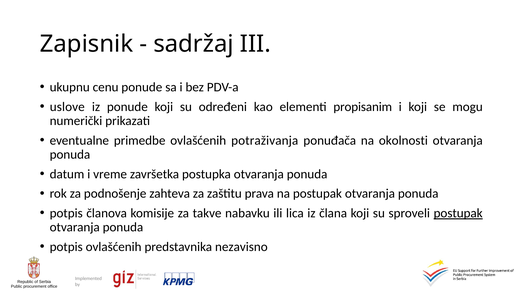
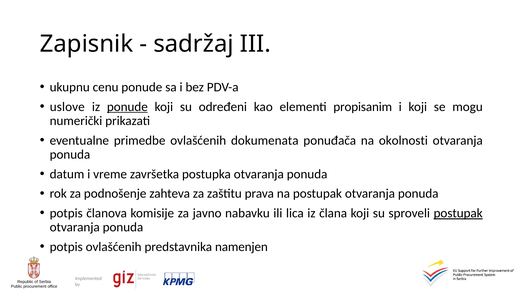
ponude at (127, 107) underline: none -> present
potraživanja: potraživanja -> dokumenata
takve: takve -> javno
nezavisno: nezavisno -> namenjen
